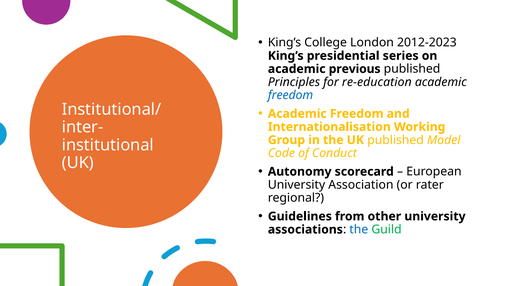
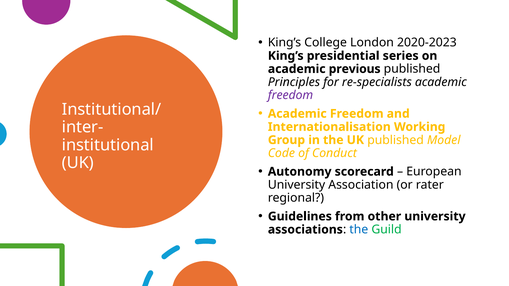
2012-2023: 2012-2023 -> 2020-2023
re-education: re-education -> re-specialists
freedom at (290, 95) colour: blue -> purple
